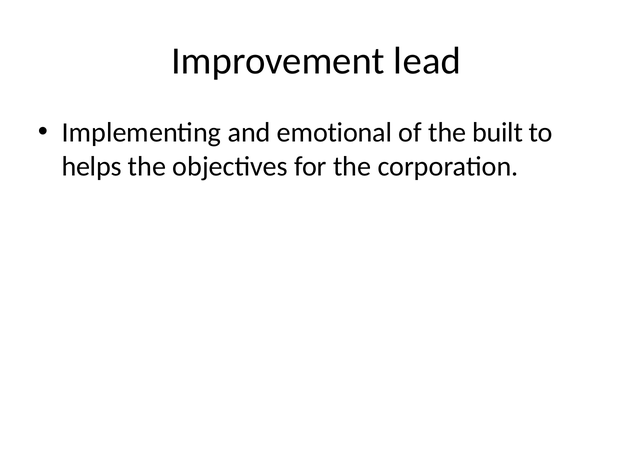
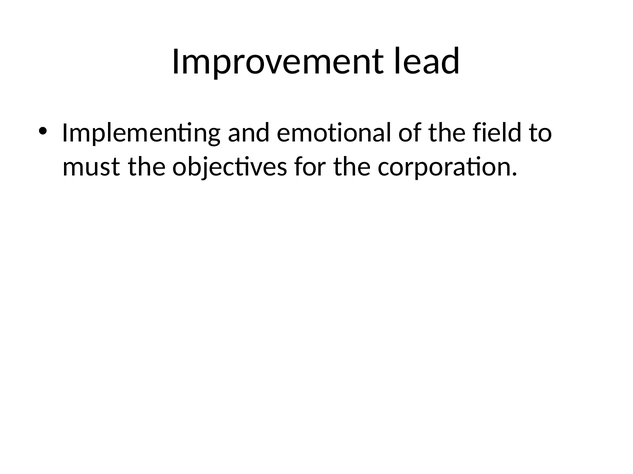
built: built -> field
helps: helps -> must
